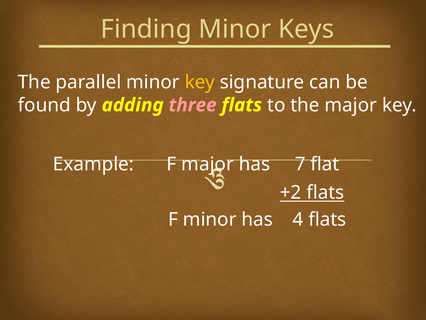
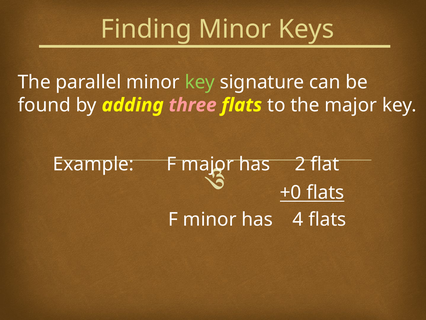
key at (200, 82) colour: yellow -> light green
7: 7 -> 2
+2: +2 -> +0
